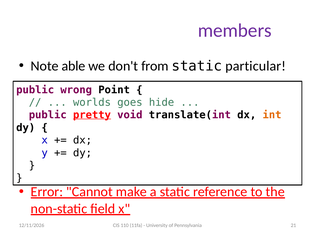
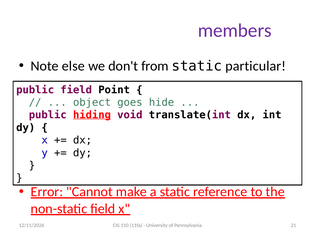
able: able -> else
public wrong: wrong -> field
worlds: worlds -> object
pretty: pretty -> hiding
int colour: orange -> black
